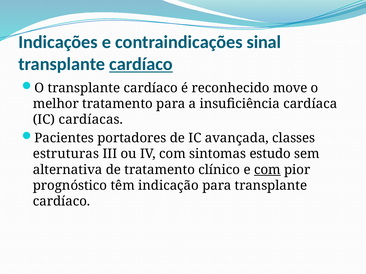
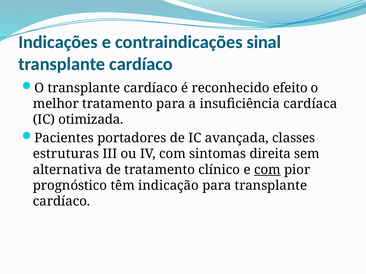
cardíaco at (141, 64) underline: present -> none
move: move -> efeito
cardíacas: cardíacas -> otimizada
estudo: estudo -> direita
